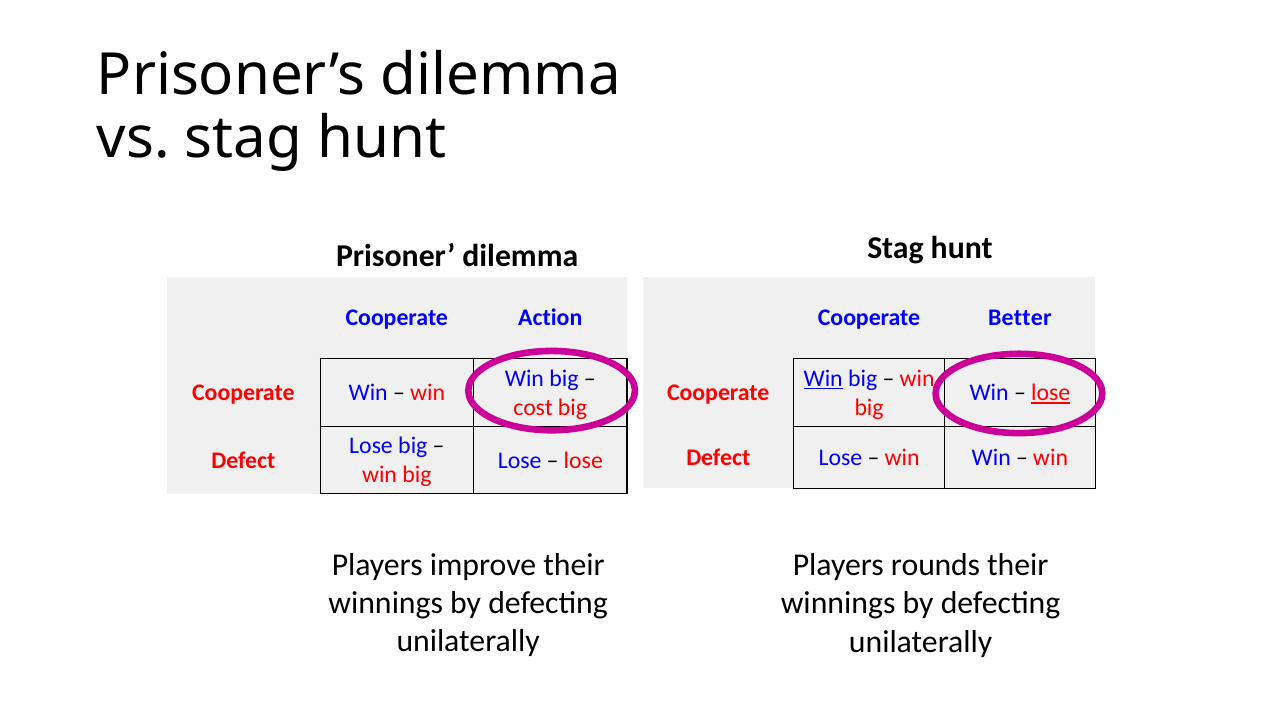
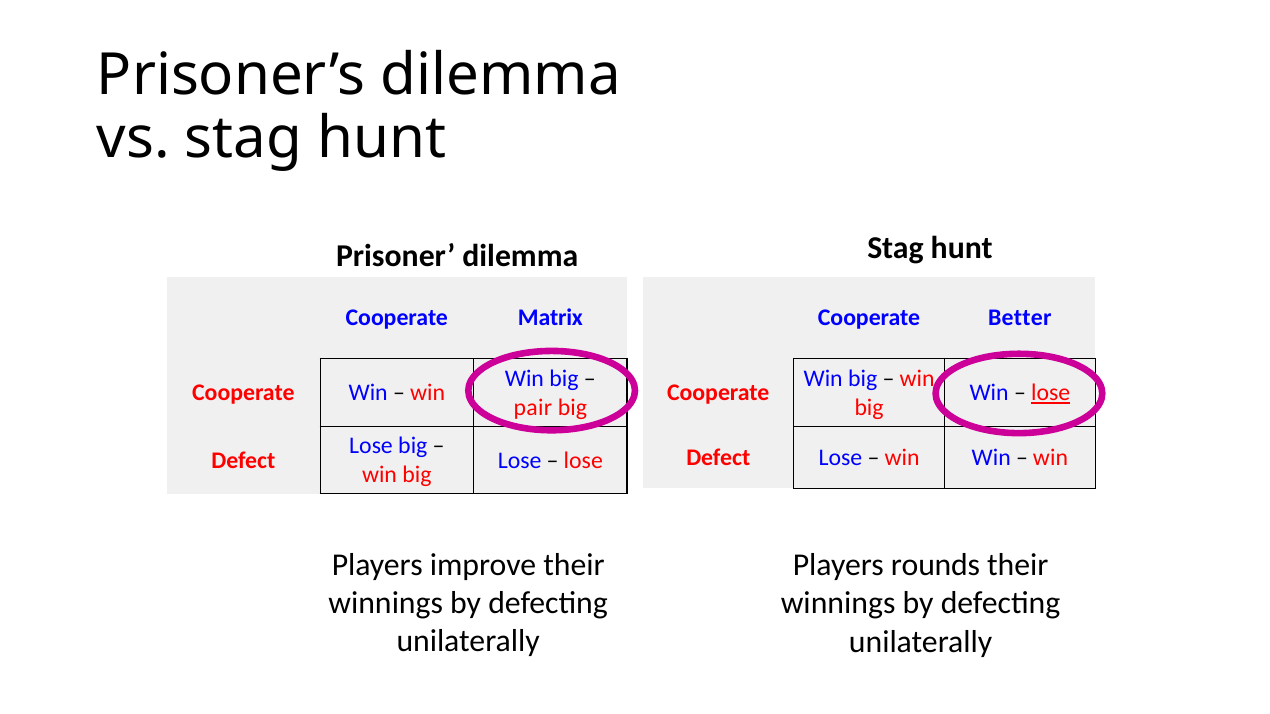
Action: Action -> Matrix
Win at (823, 378) underline: present -> none
cost: cost -> pair
